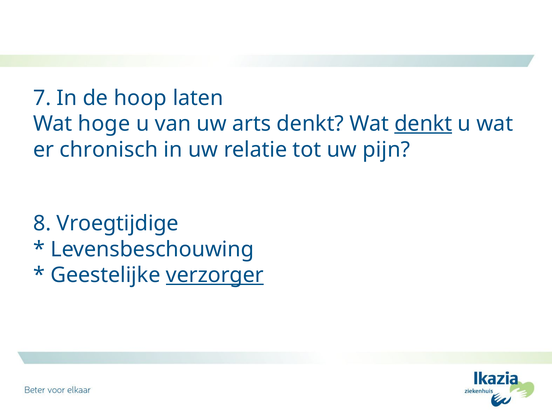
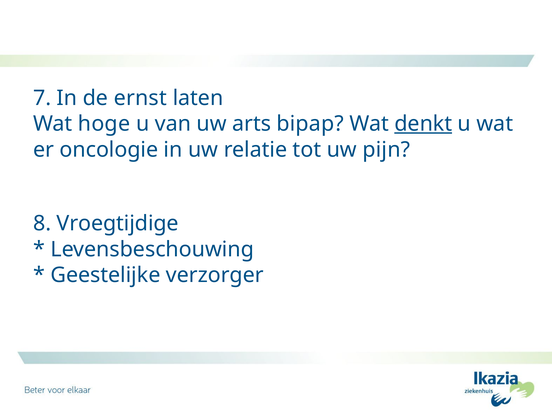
hoop: hoop -> ernst
arts denkt: denkt -> bipap
chronisch: chronisch -> oncologie
verzorger underline: present -> none
